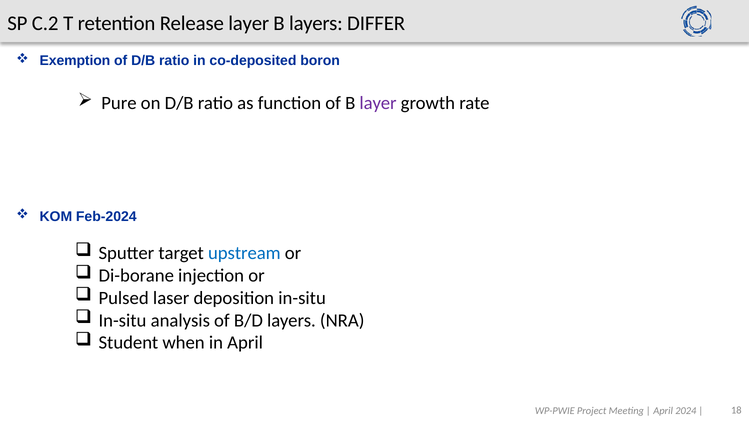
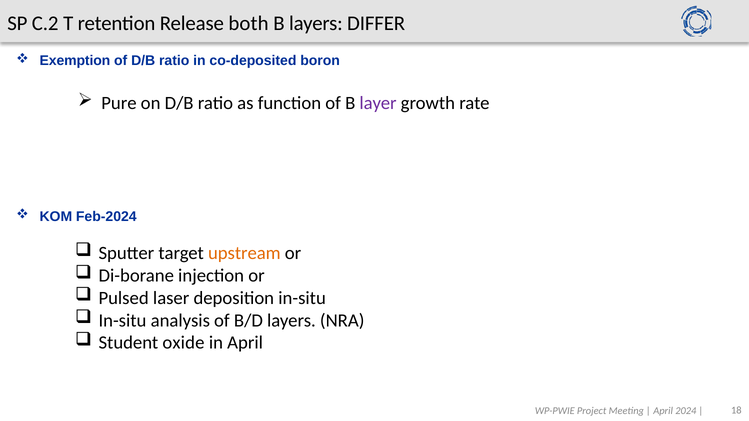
Release layer: layer -> both
upstream colour: blue -> orange
when: when -> oxide
